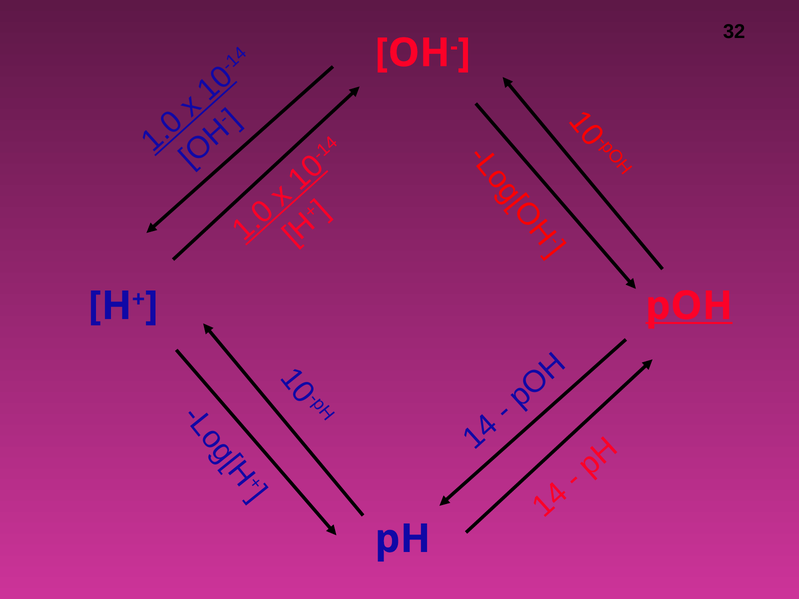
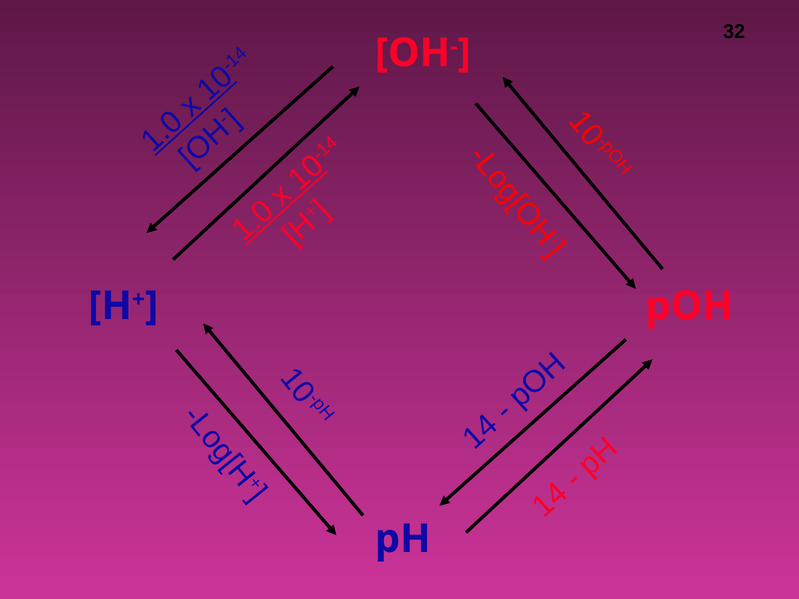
pOH underline: present -> none
